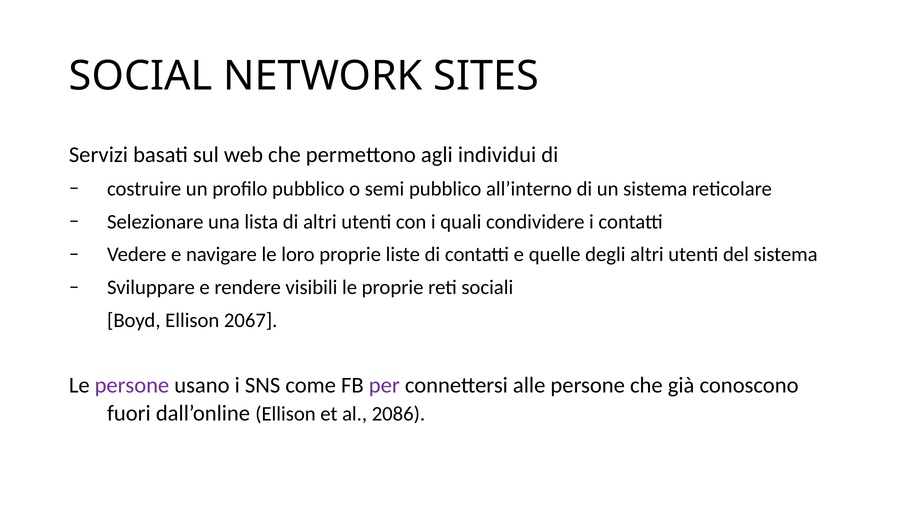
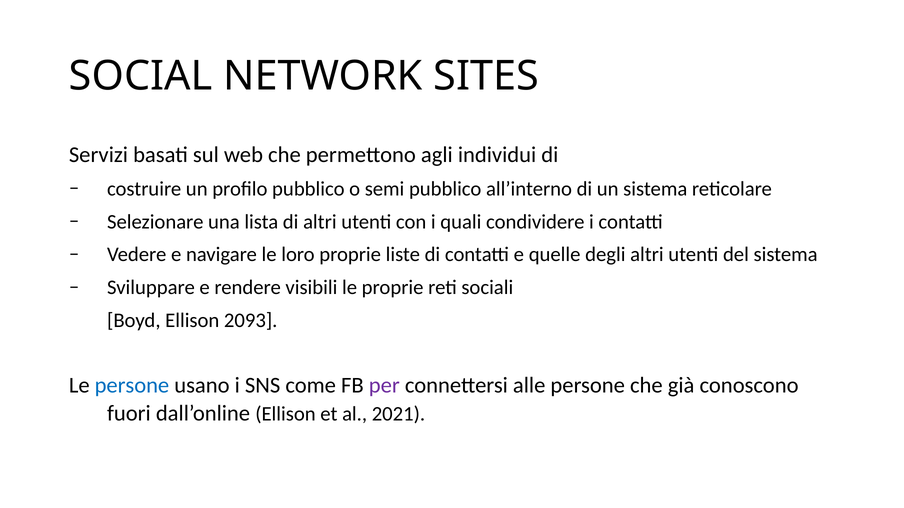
2067: 2067 -> 2093
persone at (132, 386) colour: purple -> blue
2086: 2086 -> 2021
